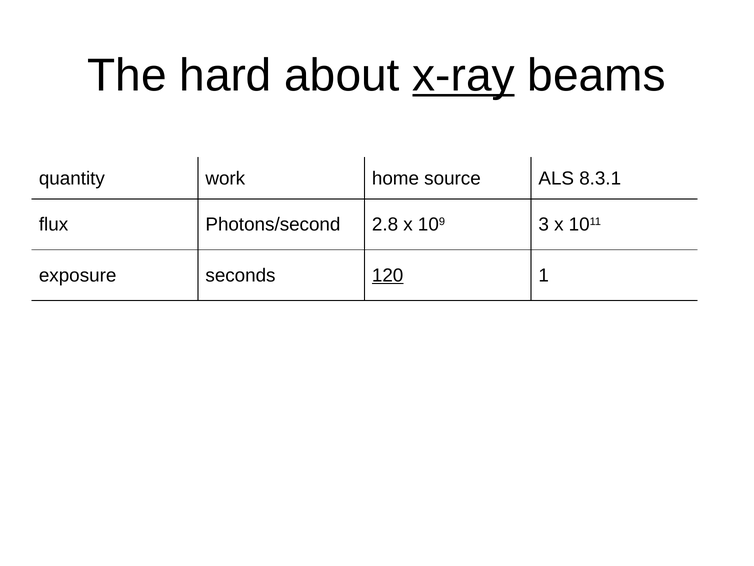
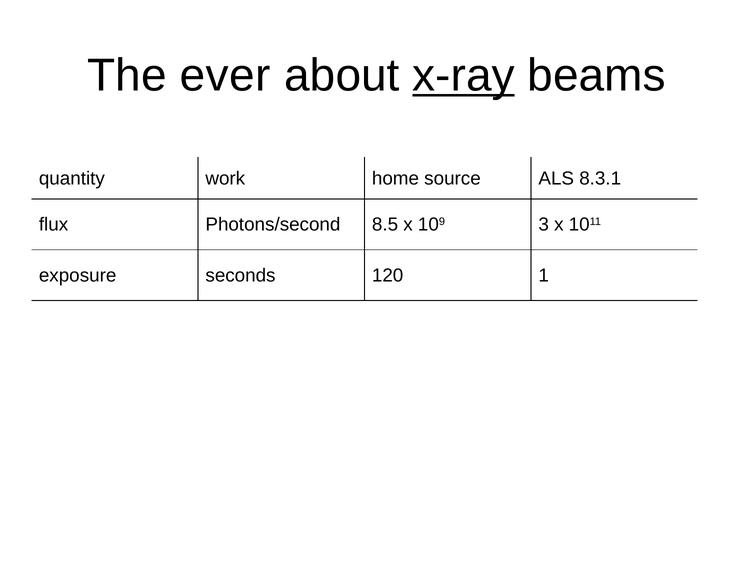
hard: hard -> ever
2.8: 2.8 -> 8.5
120 underline: present -> none
